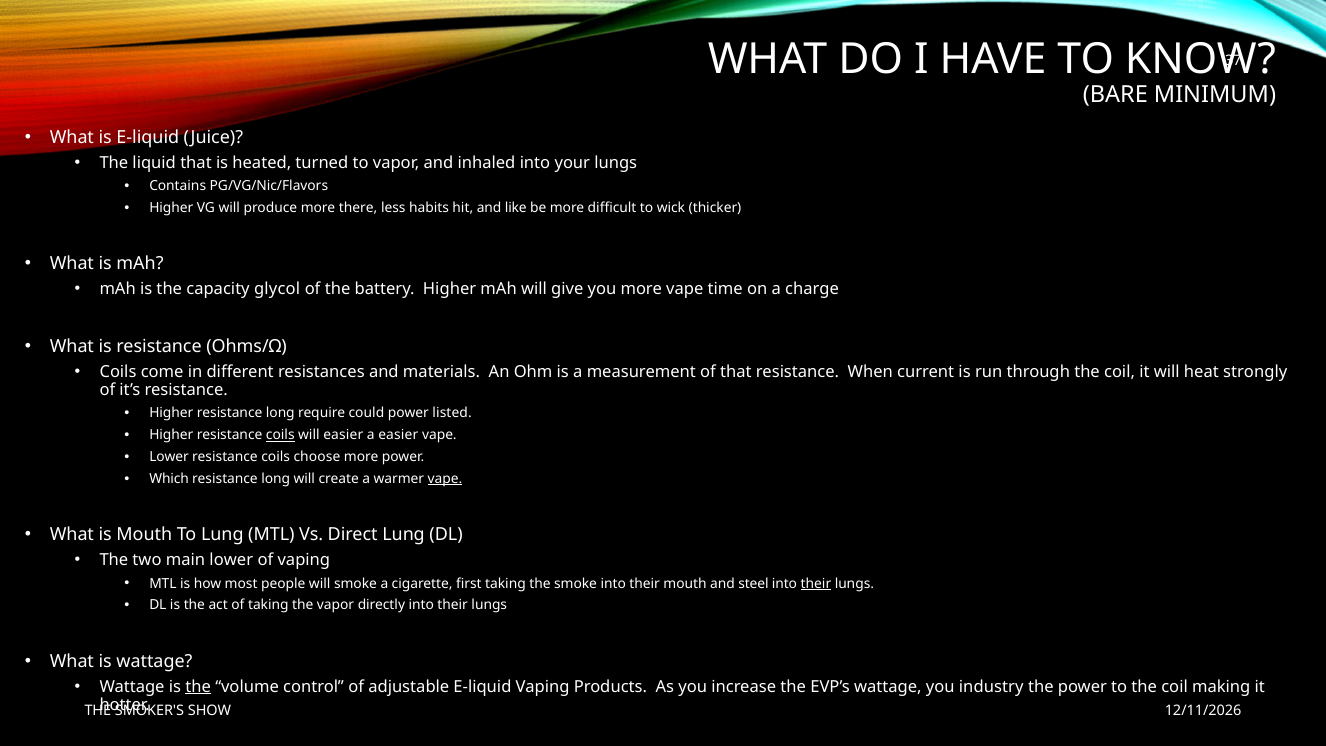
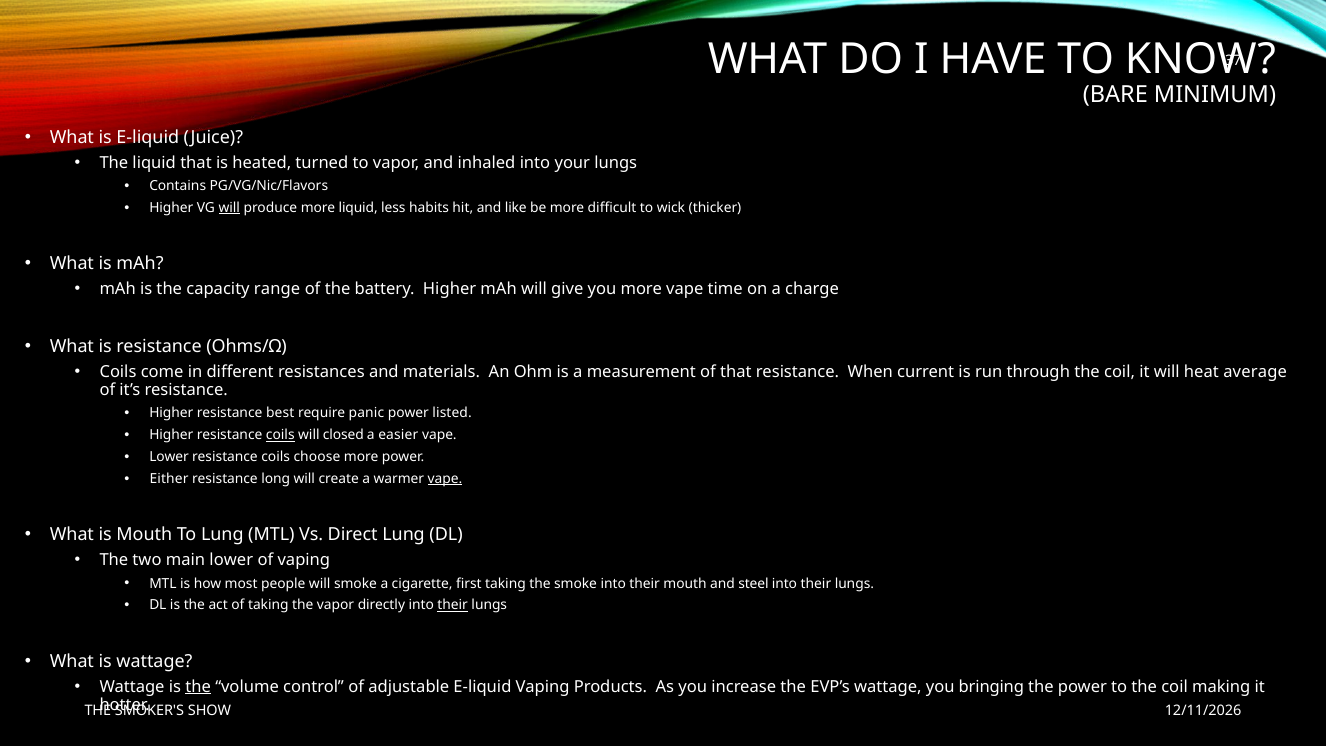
will at (229, 208) underline: none -> present
more there: there -> liquid
glycol: glycol -> range
strongly: strongly -> average
Higher resistance long: long -> best
could: could -> panic
will easier: easier -> closed
Which: Which -> Either
their at (816, 583) underline: present -> none
their at (453, 605) underline: none -> present
industry: industry -> bringing
